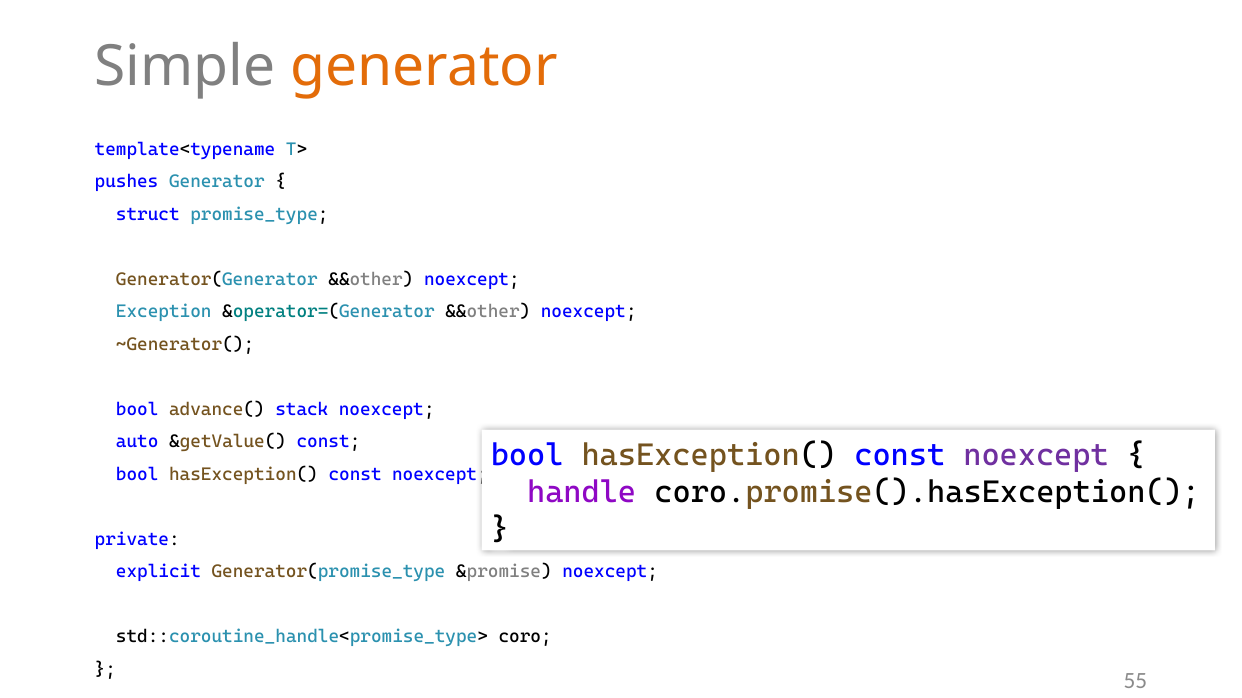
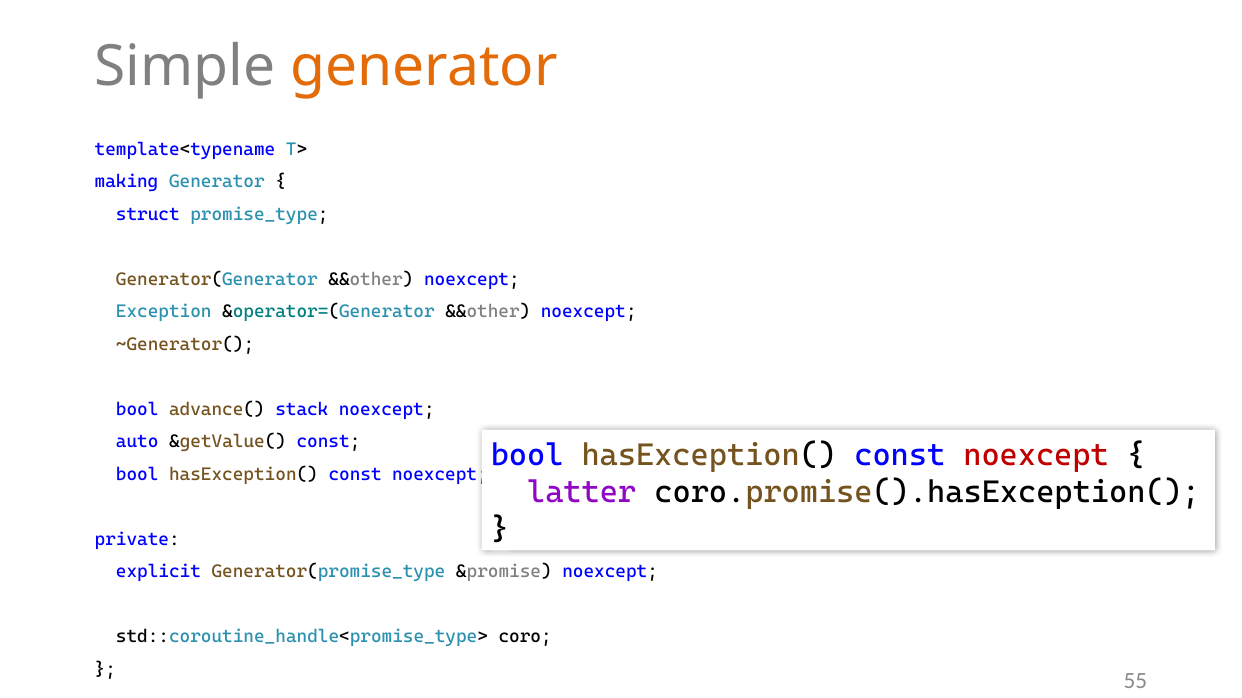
pushes: pushes -> making
noexcept at (1036, 455) colour: purple -> red
handle: handle -> latter
